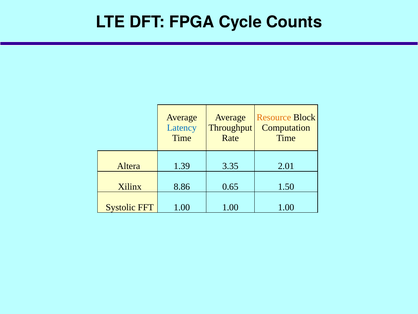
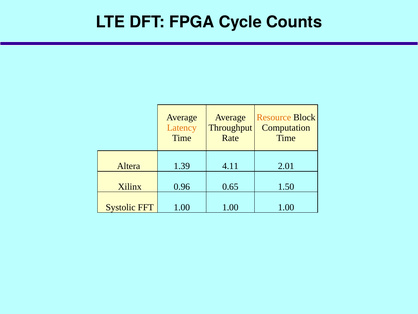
Latency colour: blue -> orange
3.35: 3.35 -> 4.11
8.86: 8.86 -> 0.96
